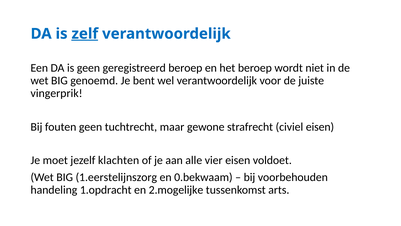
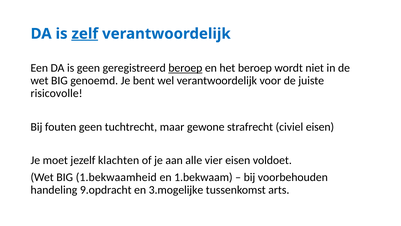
beroep at (185, 68) underline: none -> present
vingerprik: vingerprik -> risicovolle
1.eerstelijnszorg: 1.eerstelijnszorg -> 1.bekwaamheid
0.bekwaam: 0.bekwaam -> 1.bekwaam
1.opdracht: 1.opdracht -> 9.opdracht
2.mogelijke: 2.mogelijke -> 3.mogelijke
